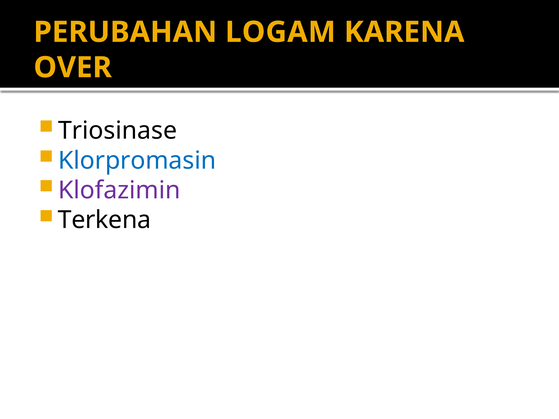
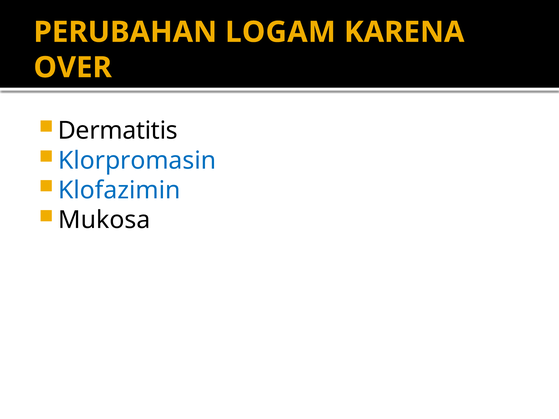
Triosinase: Triosinase -> Dermatitis
Klofazimin colour: purple -> blue
Terkena: Terkena -> Mukosa
